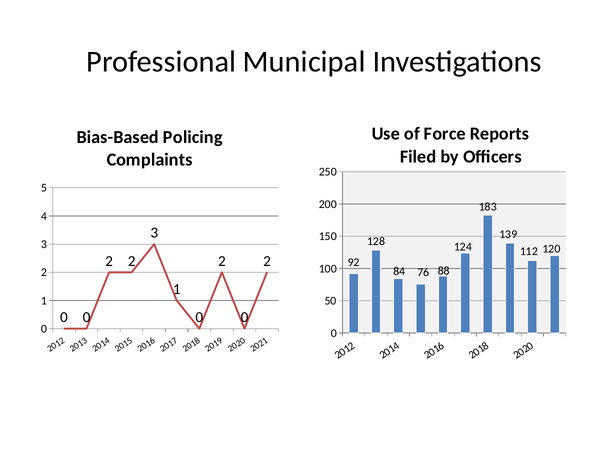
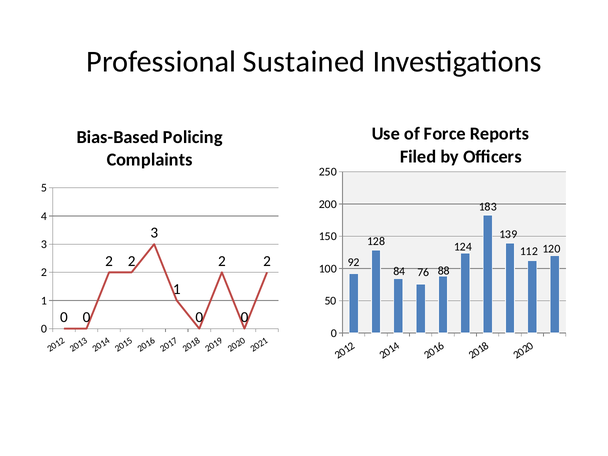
Municipal: Municipal -> Sustained
